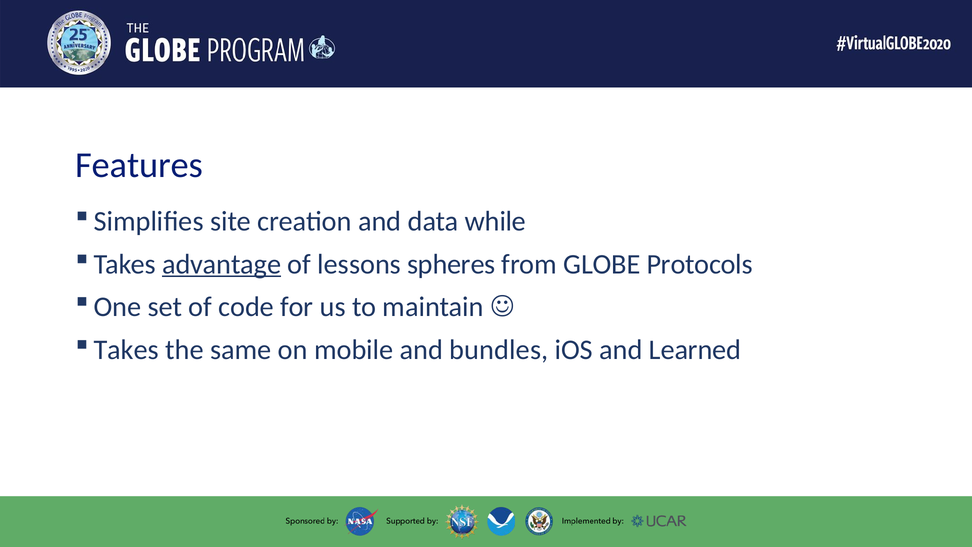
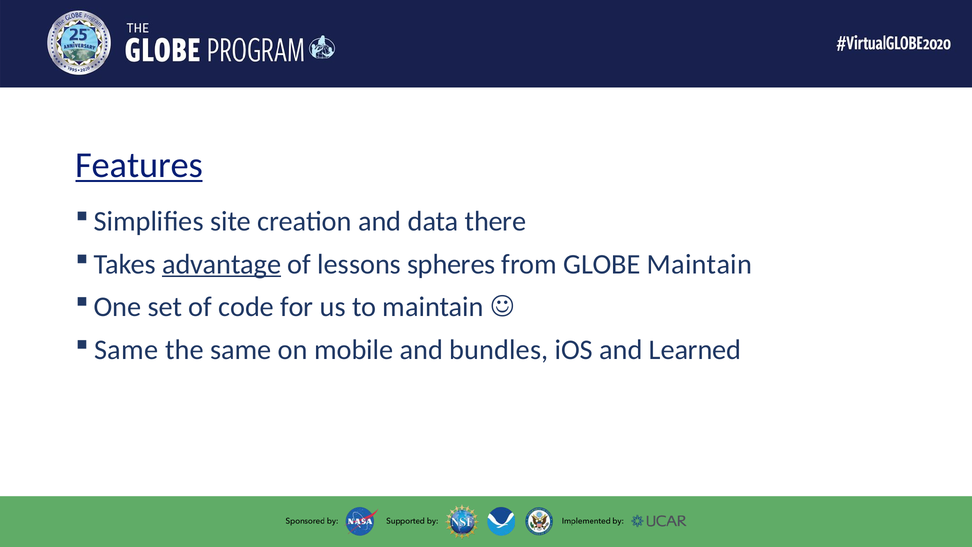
Features underline: none -> present
while: while -> there
GLOBE Protocols: Protocols -> Maintain
Takes at (126, 350): Takes -> Same
